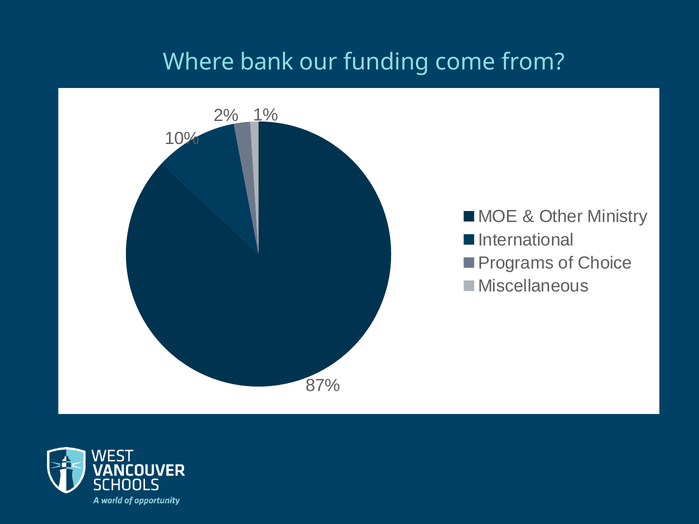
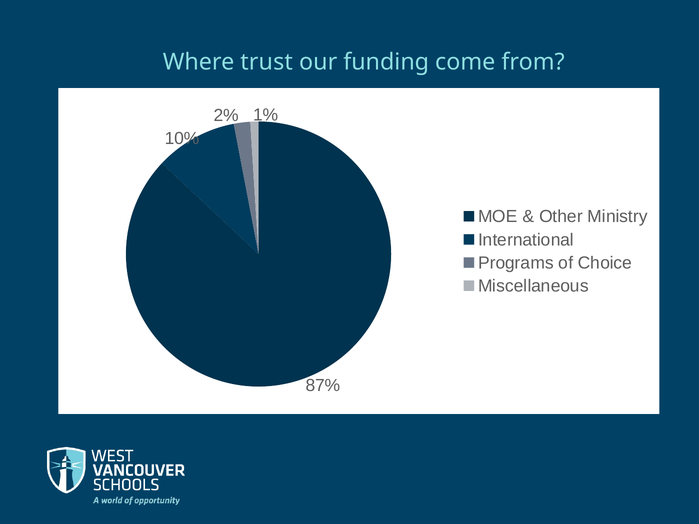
bank: bank -> trust
